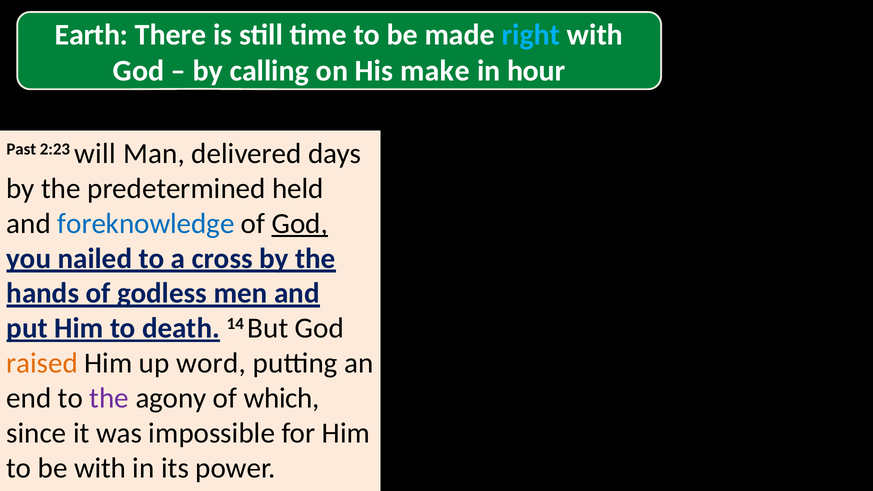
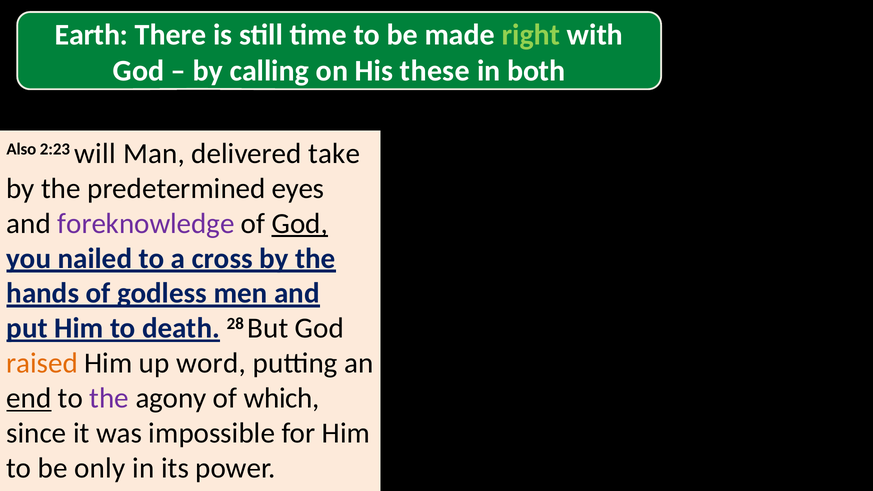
right colour: light blue -> light green
make: make -> these
hour: hour -> both
Past: Past -> Also
days: days -> take
held: held -> eyes
foreknowledge colour: blue -> purple
14: 14 -> 28
end underline: none -> present
be with: with -> only
